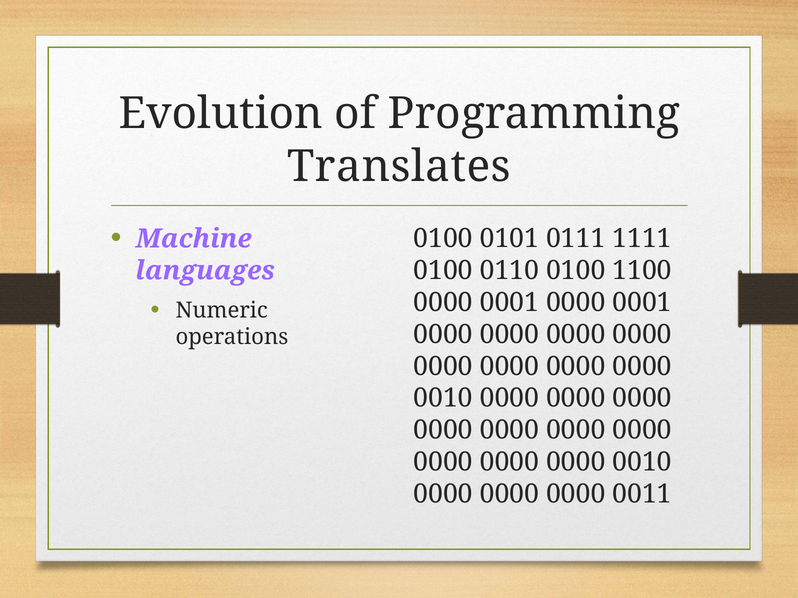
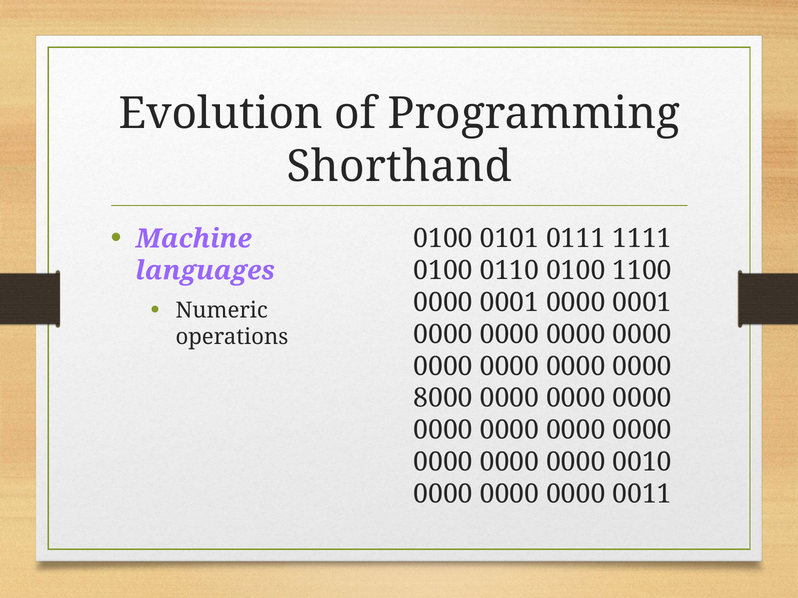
Translates: Translates -> Shorthand
0010 at (443, 398): 0010 -> 8000
